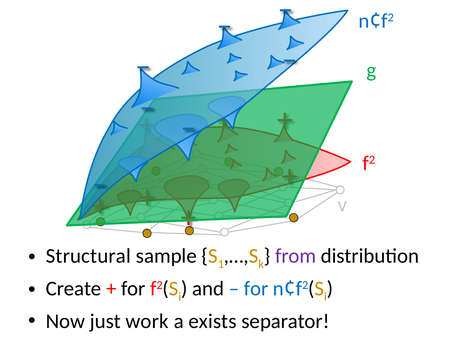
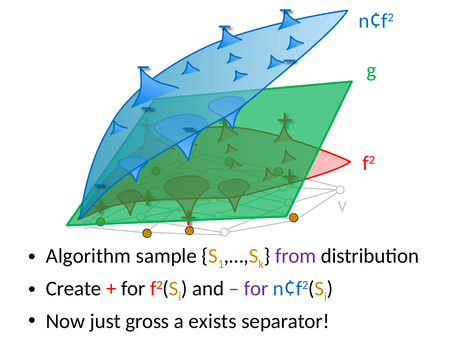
Structural: Structural -> Algorithm
for at (256, 288) colour: blue -> purple
work: work -> gross
